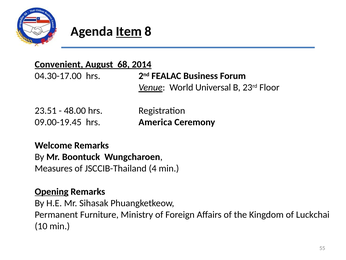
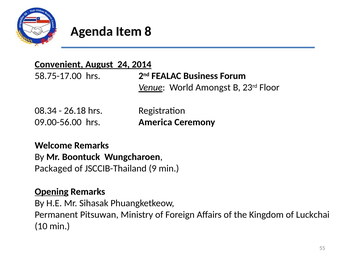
Item underline: present -> none
68: 68 -> 24
04.30-17.00: 04.30-17.00 -> 58.75-17.00
Universal: Universal -> Amongst
23.51: 23.51 -> 08.34
48.00: 48.00 -> 26.18
09.00-19.45: 09.00-19.45 -> 09.00-56.00
Measures: Measures -> Packaged
4: 4 -> 9
Furniture: Furniture -> Pitsuwan
